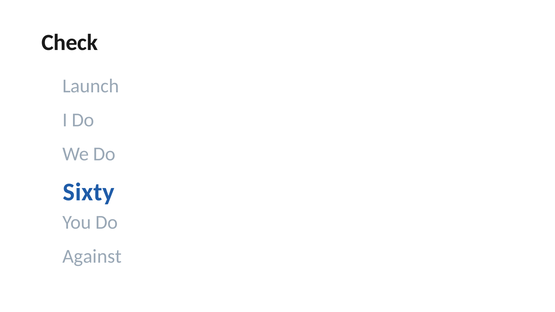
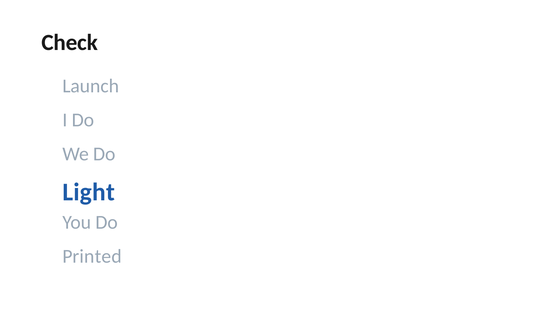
Sixty: Sixty -> Light
Against: Against -> Printed
